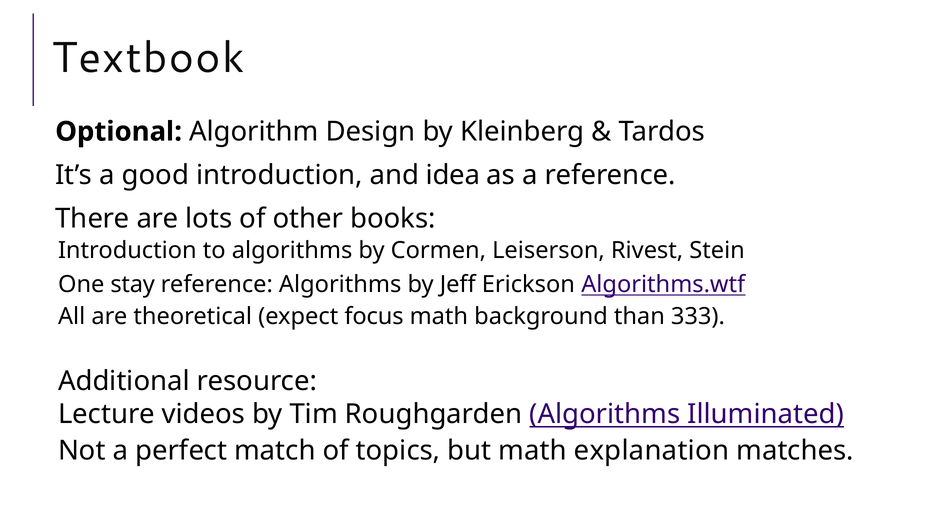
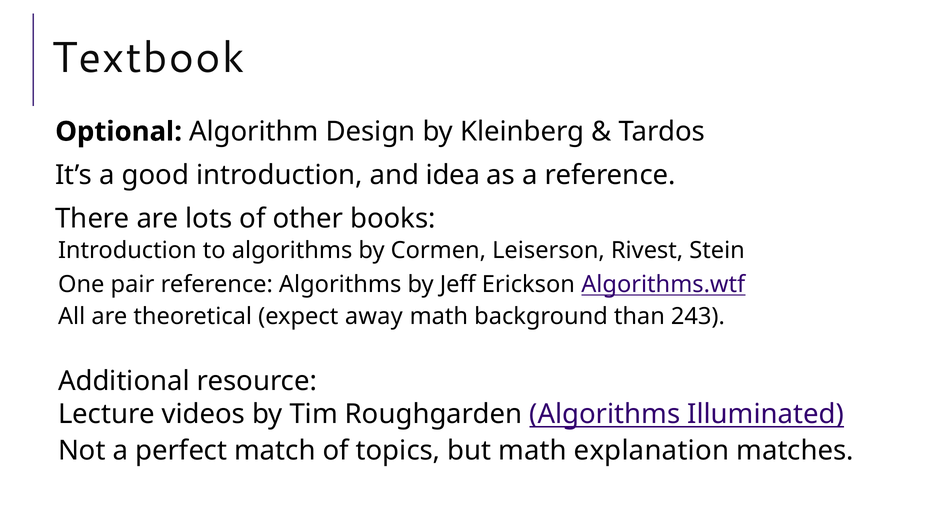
stay: stay -> pair
focus: focus -> away
333: 333 -> 243
